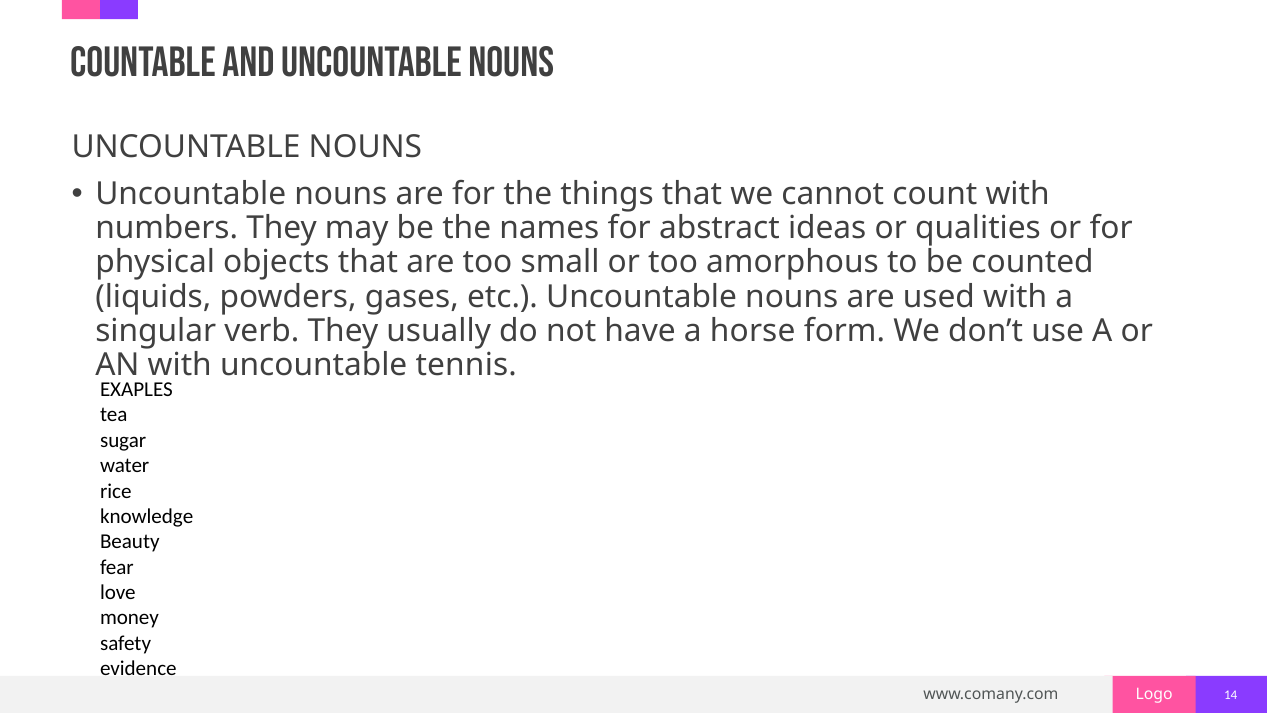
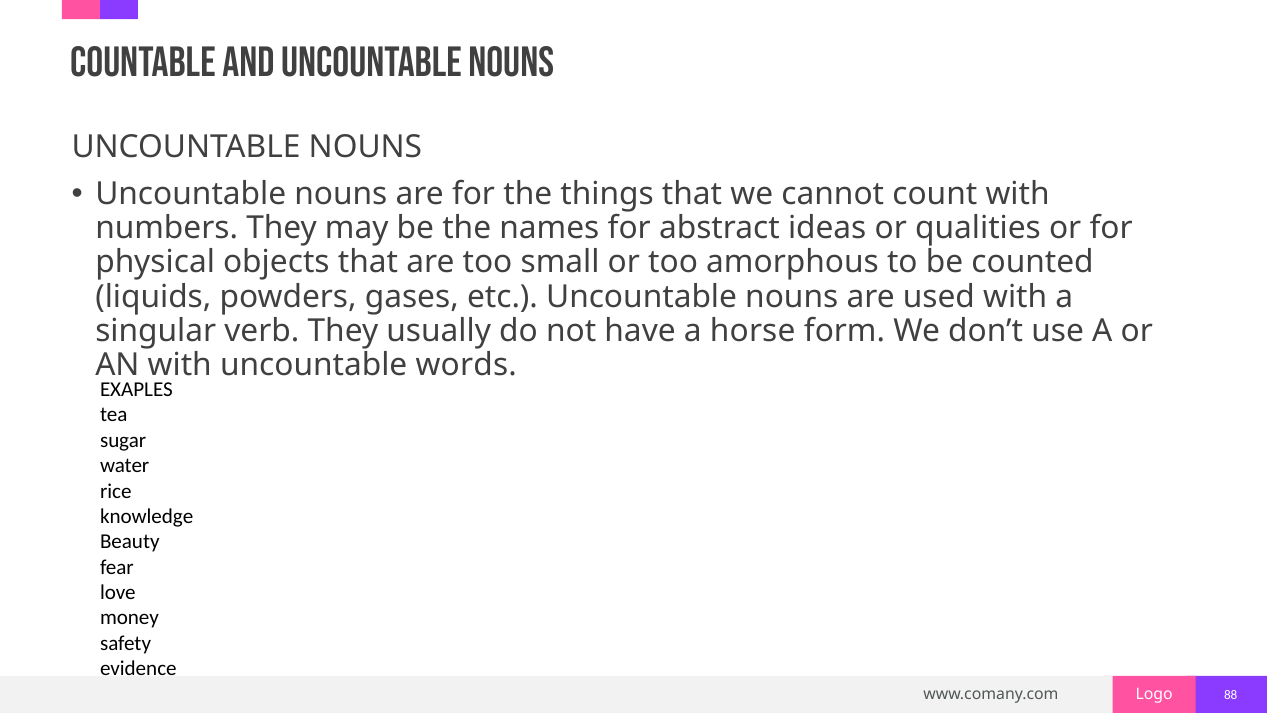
tennis: tennis -> words
14: 14 -> 88
